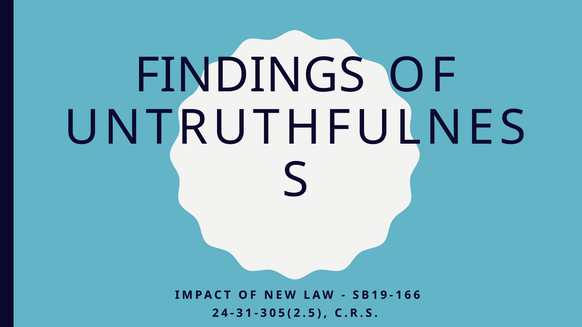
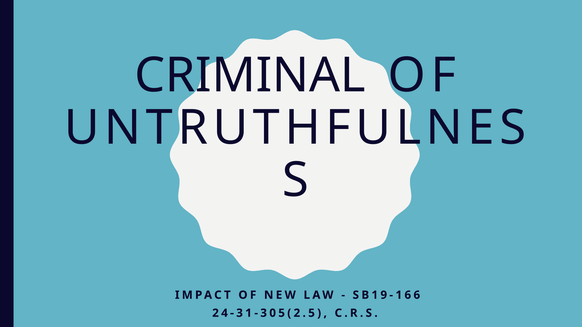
FINDINGS: FINDINGS -> CRIMINAL
